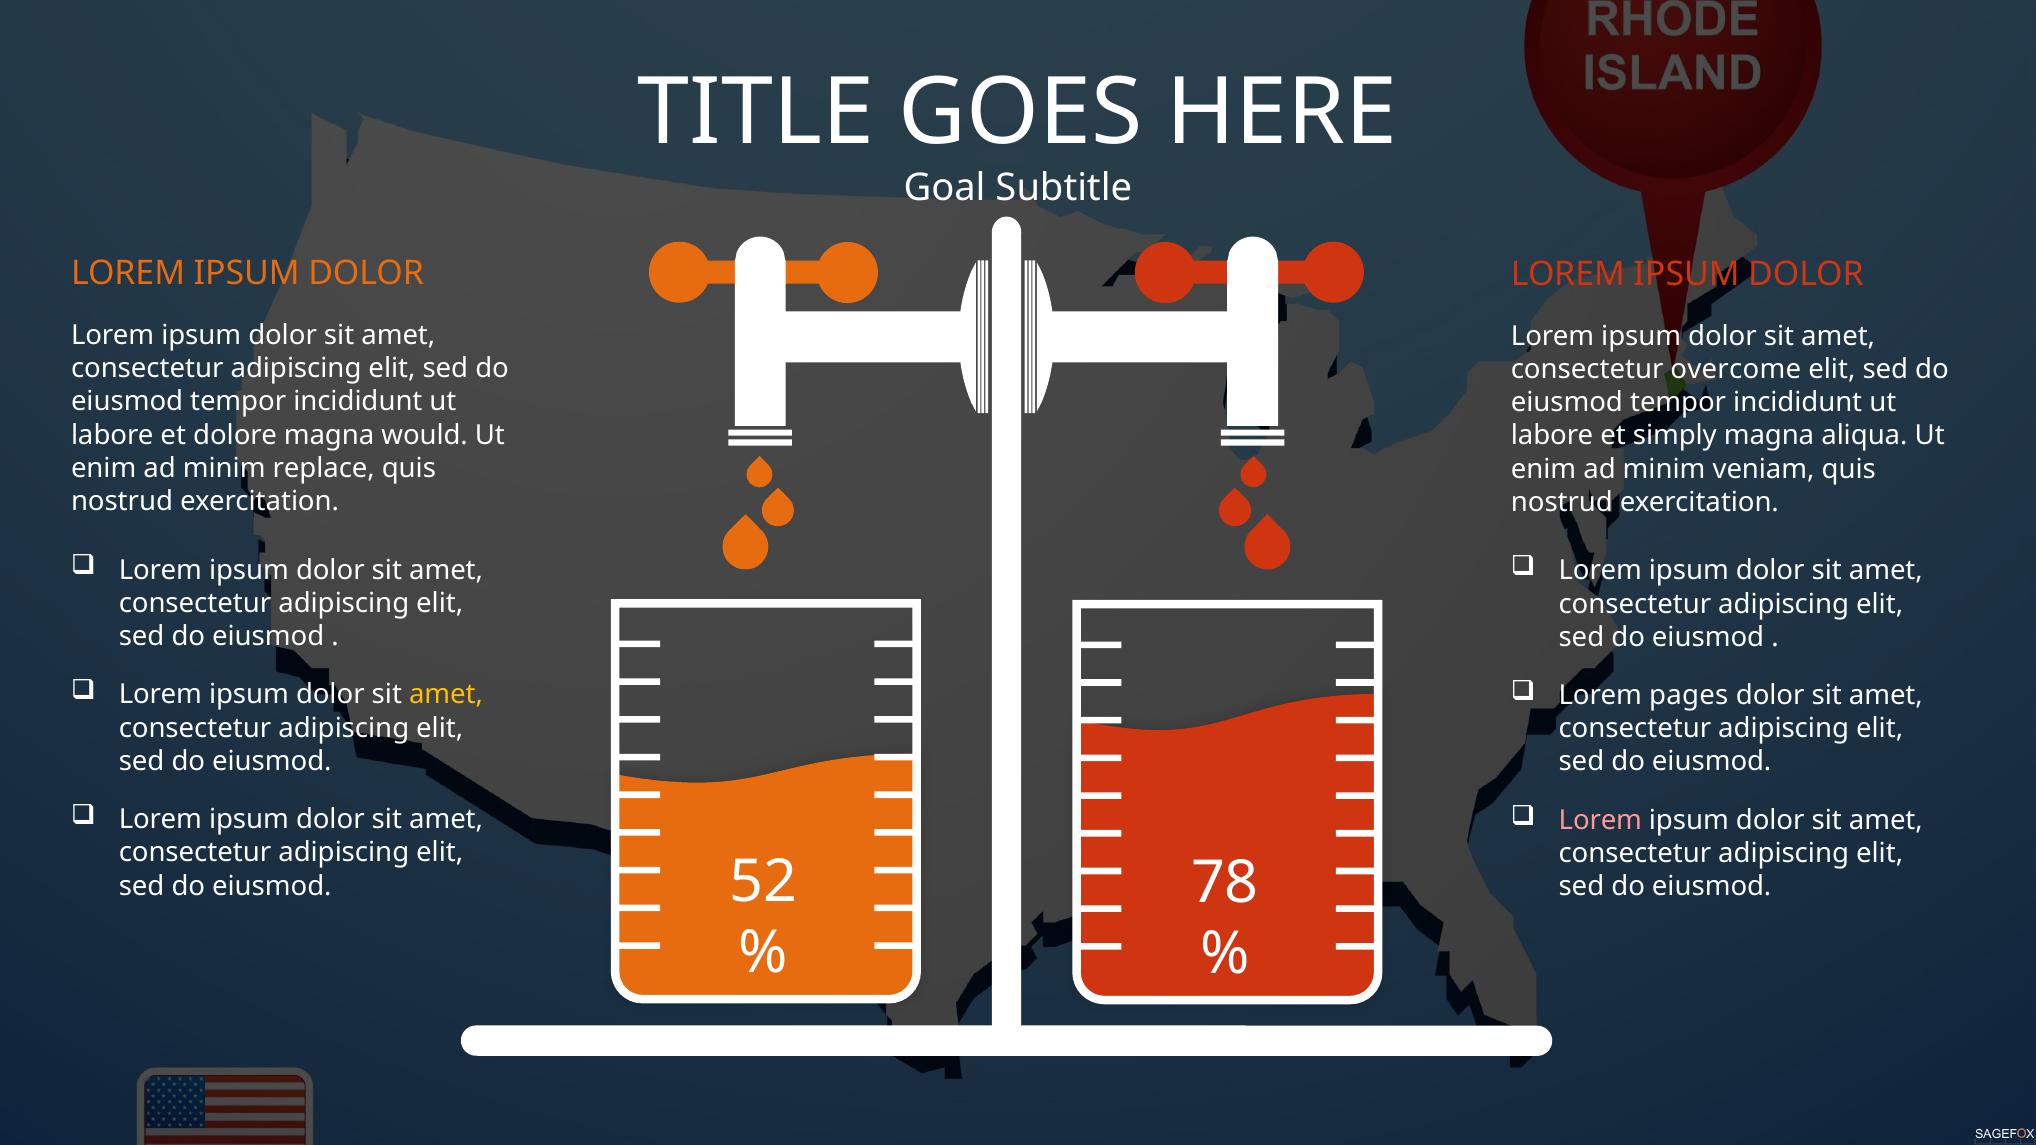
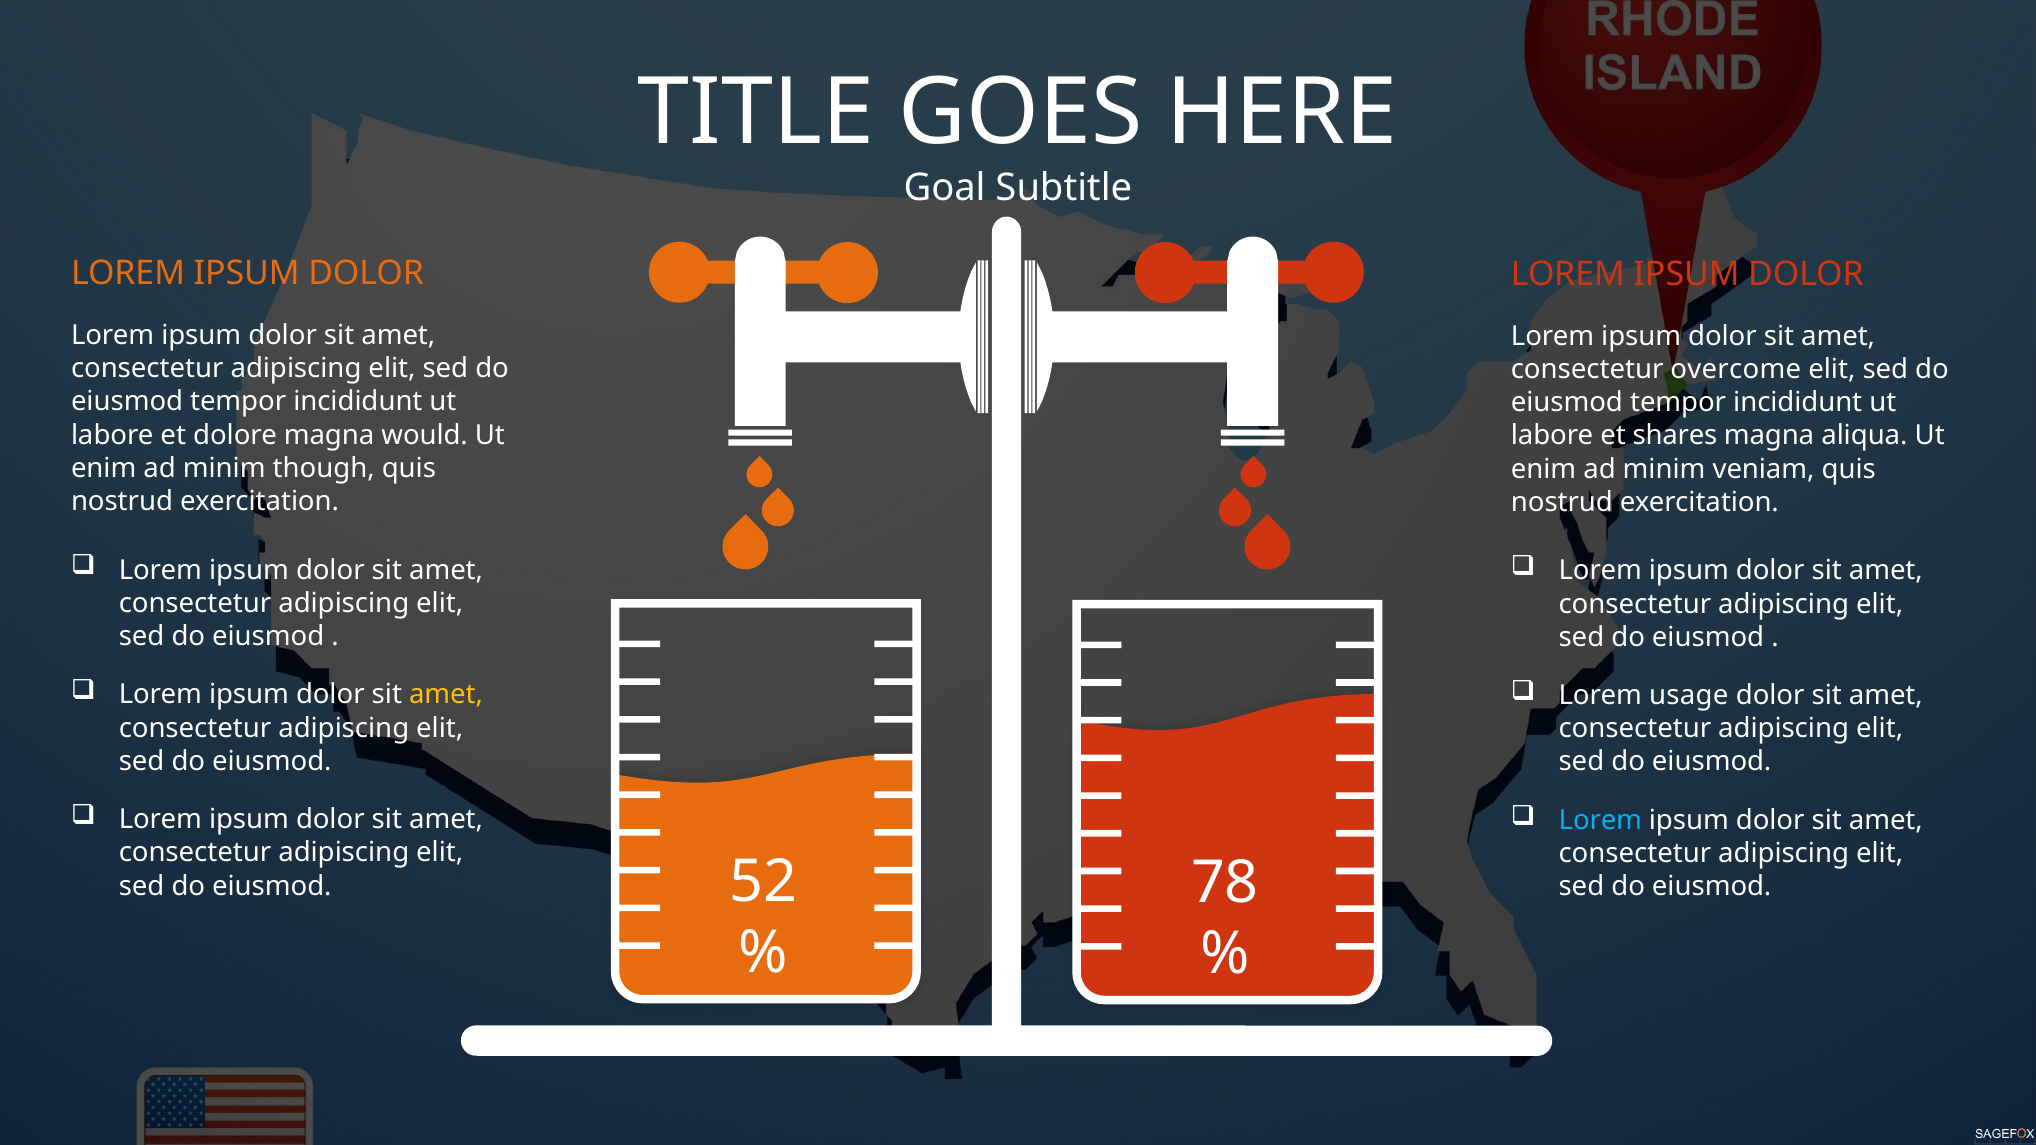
simply: simply -> shares
replace: replace -> though
pages: pages -> usage
Lorem at (1600, 821) colour: pink -> light blue
